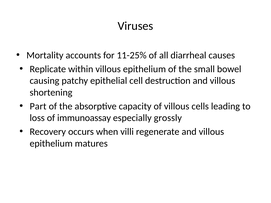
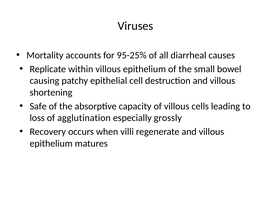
11-25%: 11-25% -> 95-25%
Part: Part -> Safe
immunoassay: immunoassay -> agglutination
